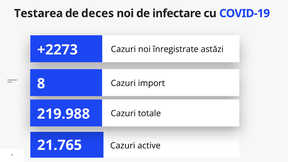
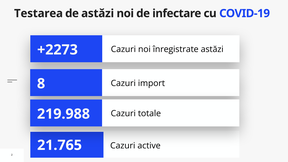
de deces: deces -> astăzi
